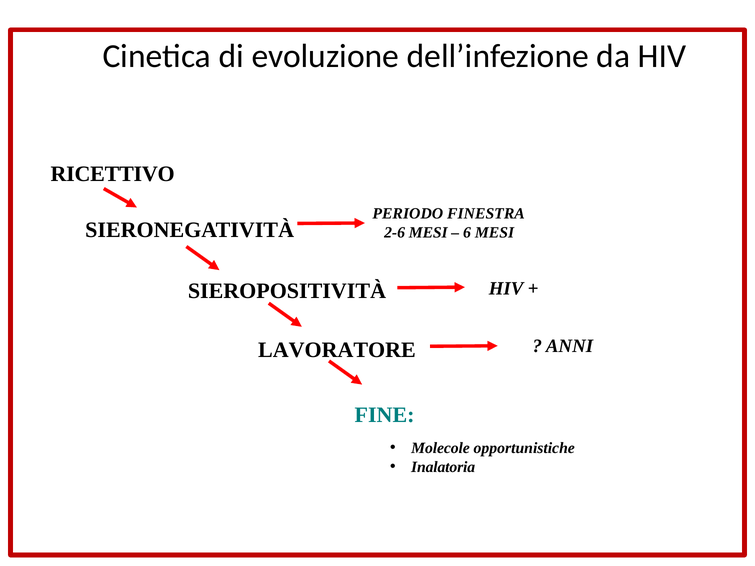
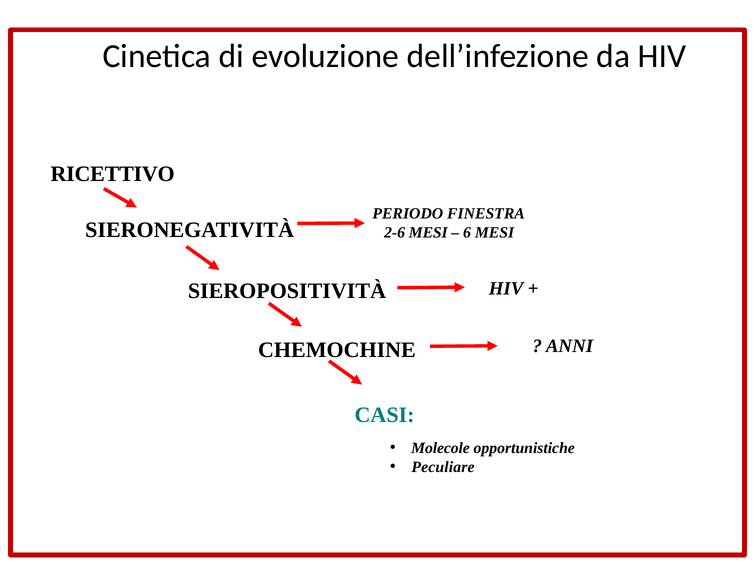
LAVORATORE: LAVORATORE -> CHEMOCHINE
FINE: FINE -> CASI
Inalatoria: Inalatoria -> Peculiare
